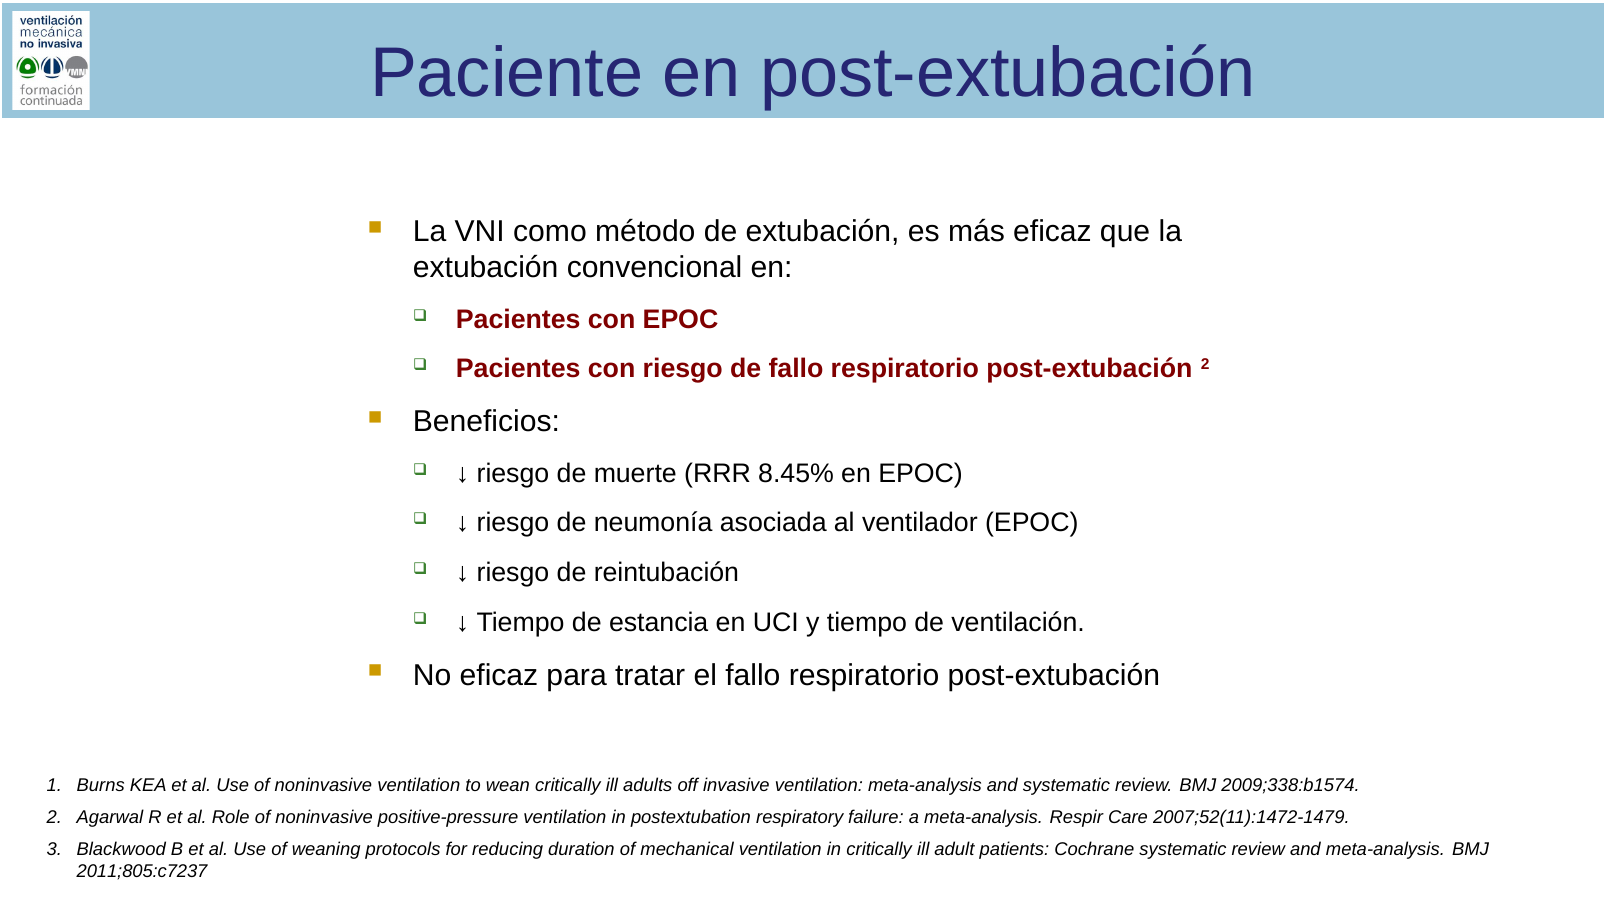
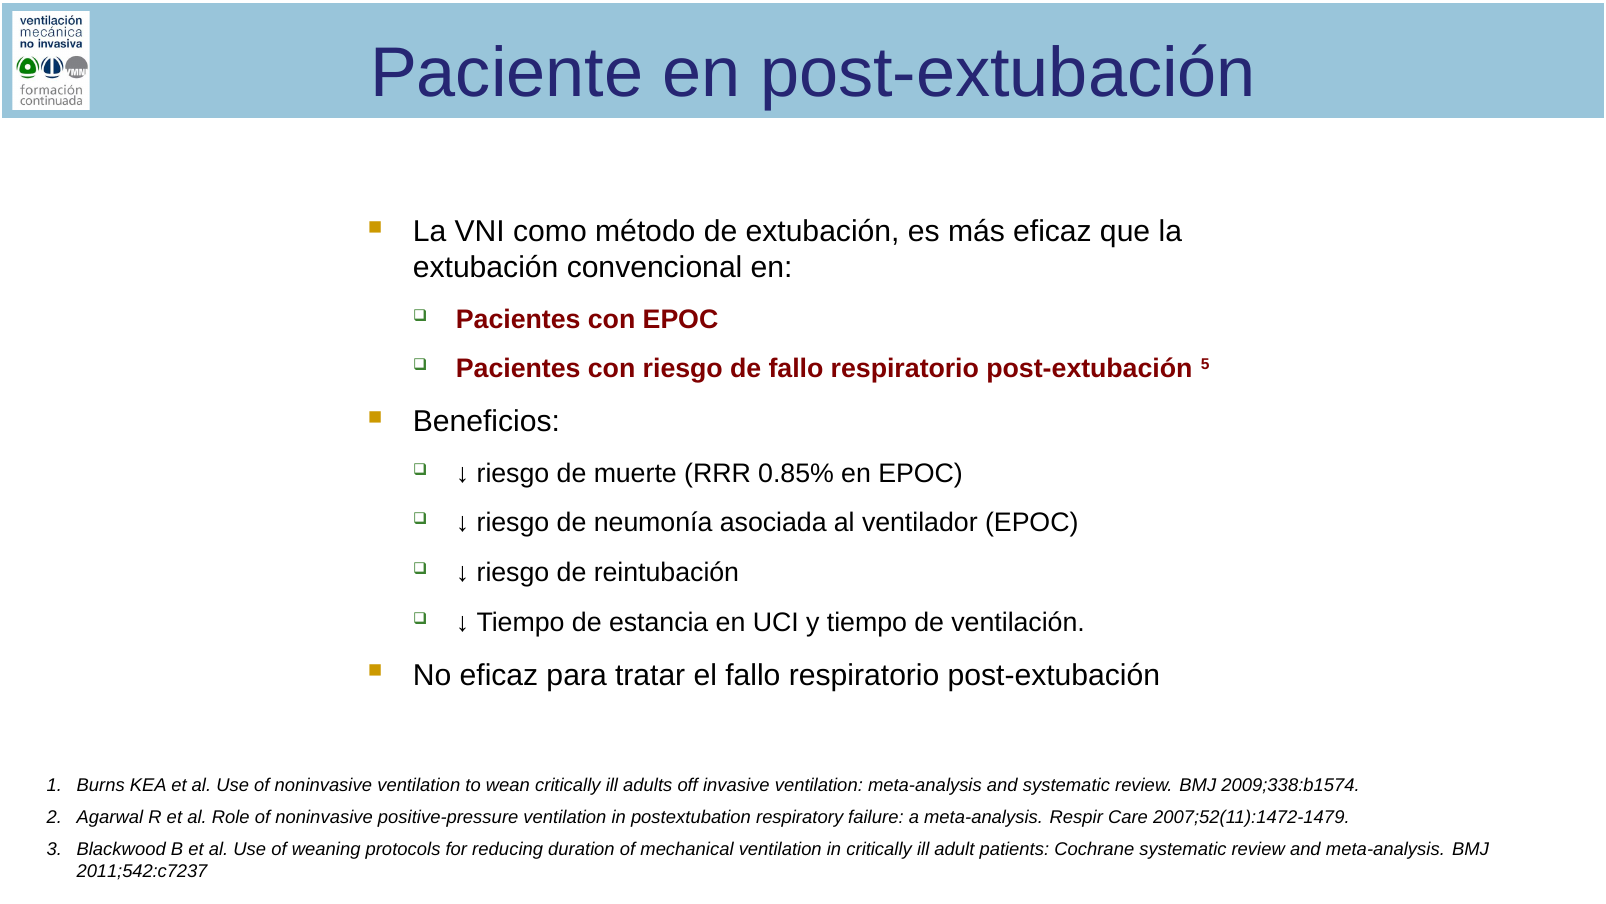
post-extubación 2: 2 -> 5
8.45%: 8.45% -> 0.85%
2011;805:c7237: 2011;805:c7237 -> 2011;542:c7237
